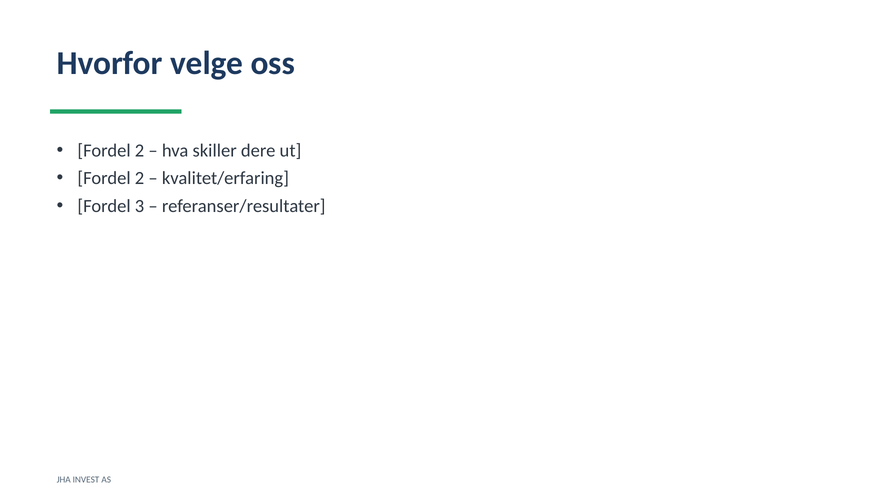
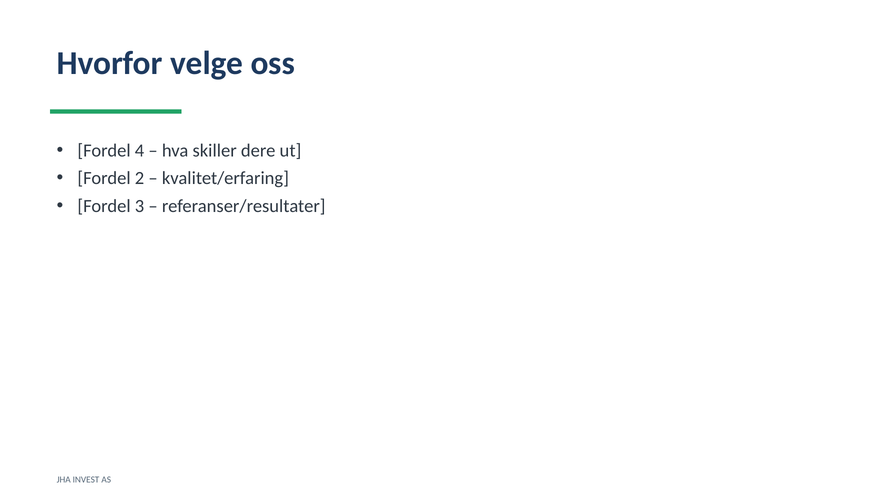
2 at (140, 151): 2 -> 4
